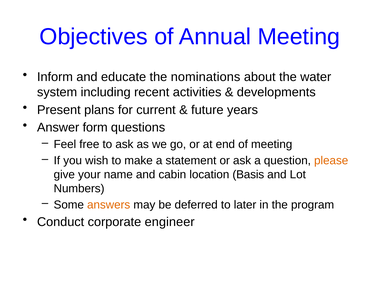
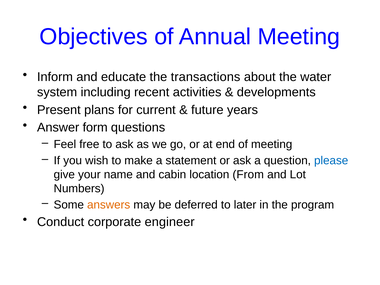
nominations: nominations -> transactions
please colour: orange -> blue
Basis: Basis -> From
